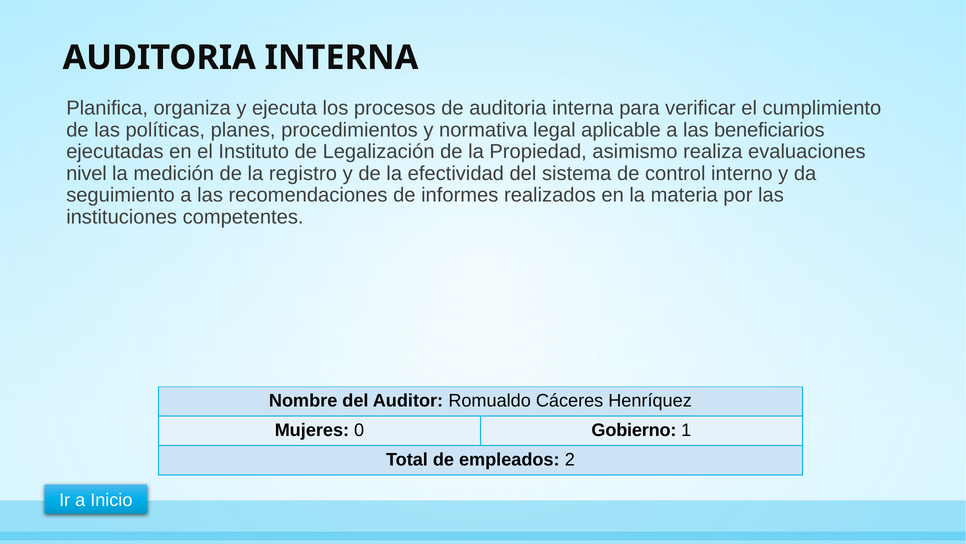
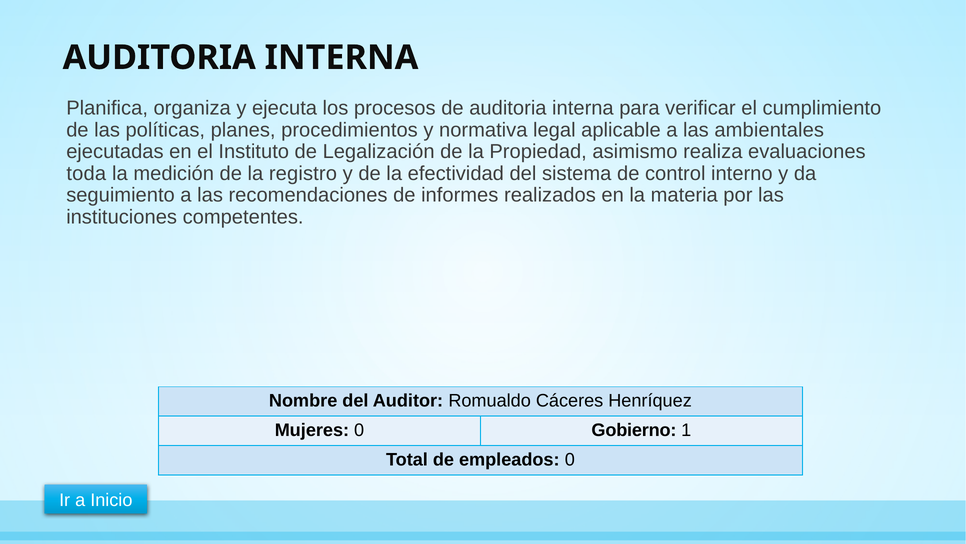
beneficiarios: beneficiarios -> ambientales
nivel: nivel -> toda
empleados 2: 2 -> 0
